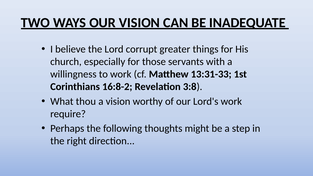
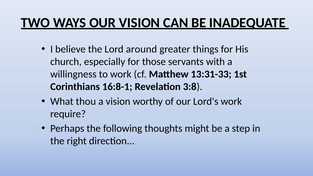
corrupt: corrupt -> around
16:8-2: 16:8-2 -> 16:8-1
